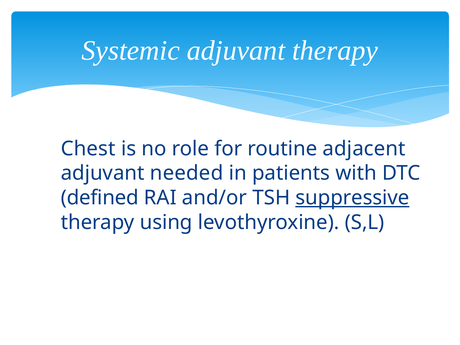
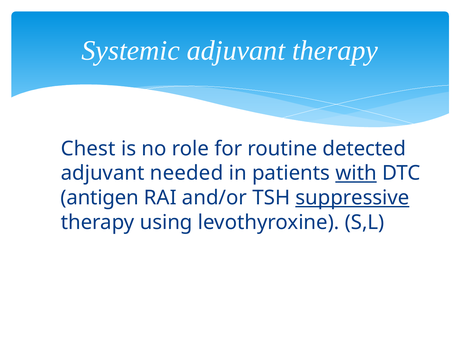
adjacent: adjacent -> detected
with underline: none -> present
defined: defined -> antigen
